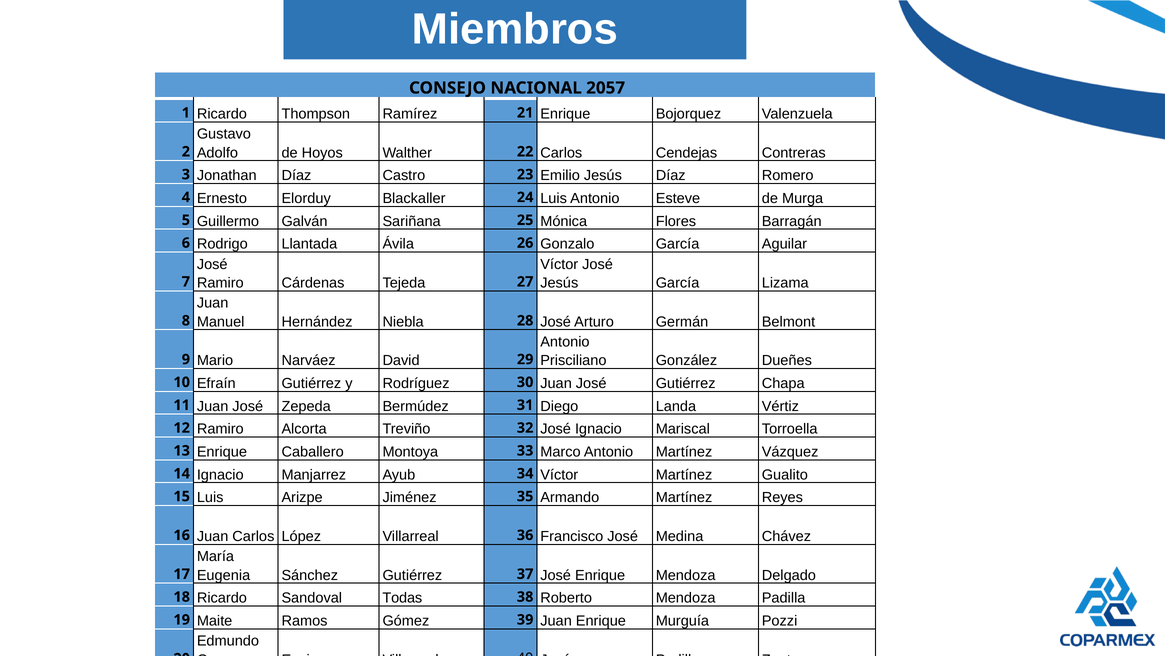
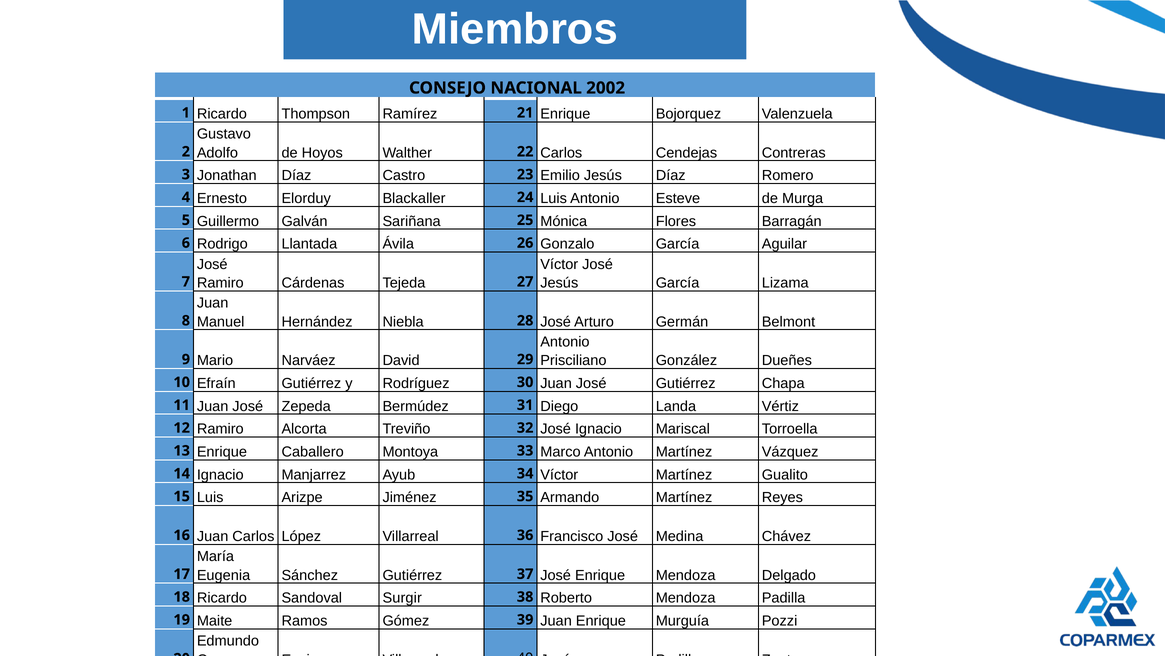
2057: 2057 -> 2002
Todas: Todas -> Surgir
